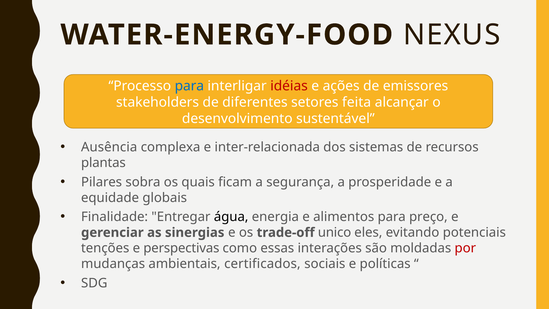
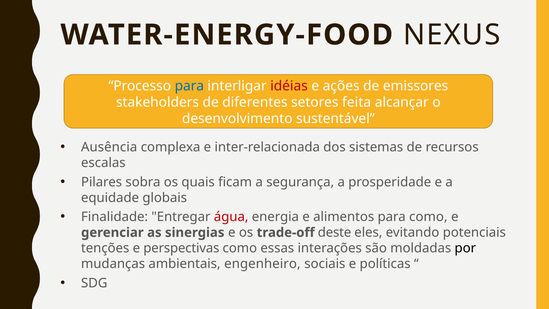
plantas: plantas -> escalas
água colour: black -> red
para preço: preço -> como
unico: unico -> deste
por colour: red -> black
certificados: certificados -> engenheiro
